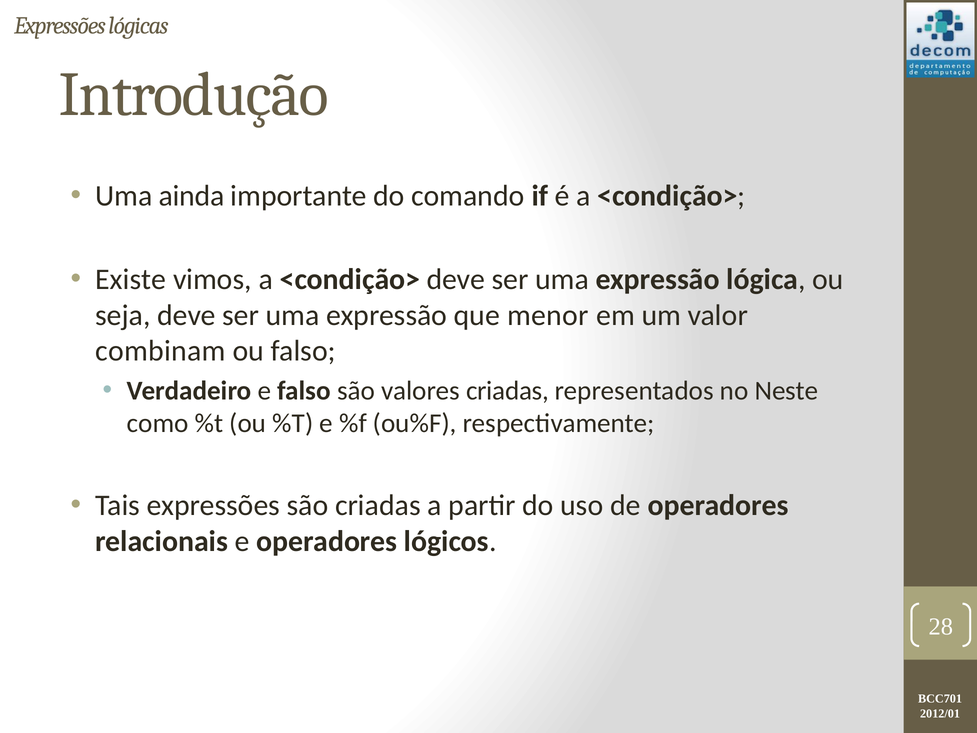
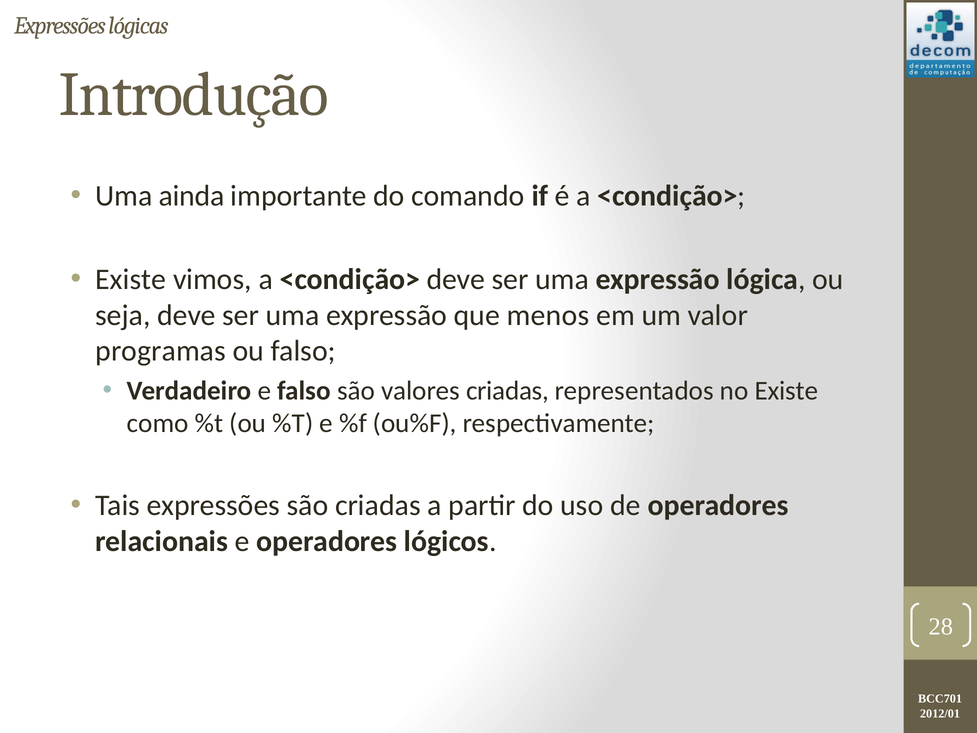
menor: menor -> menos
combinam: combinam -> programas
no Neste: Neste -> Existe
